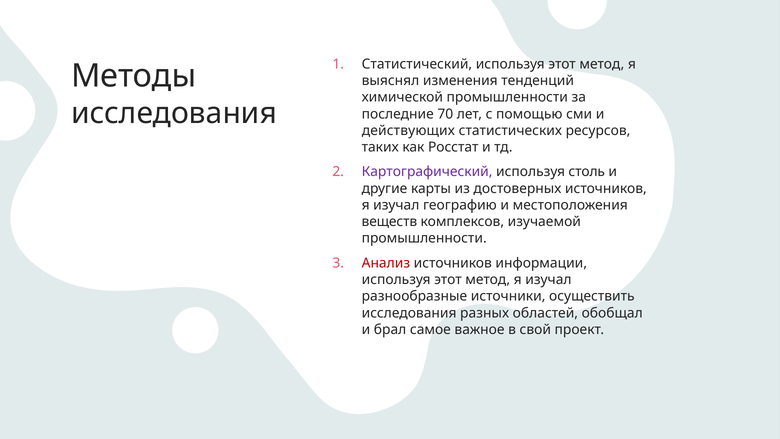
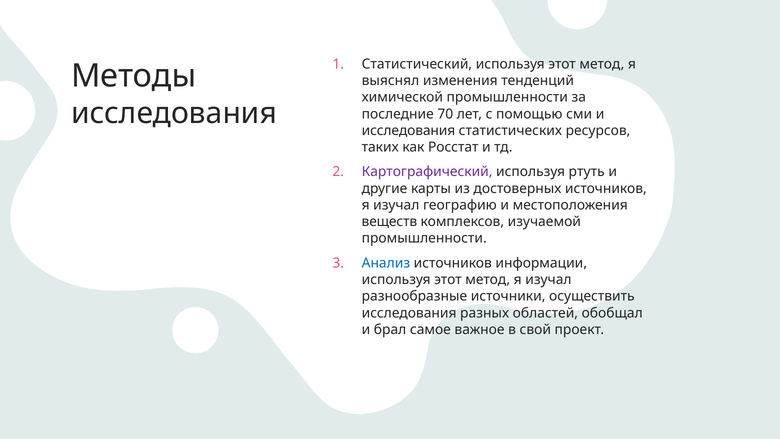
действующих at (408, 130): действующих -> исследования
столь: столь -> ртуть
Анализ colour: red -> blue
